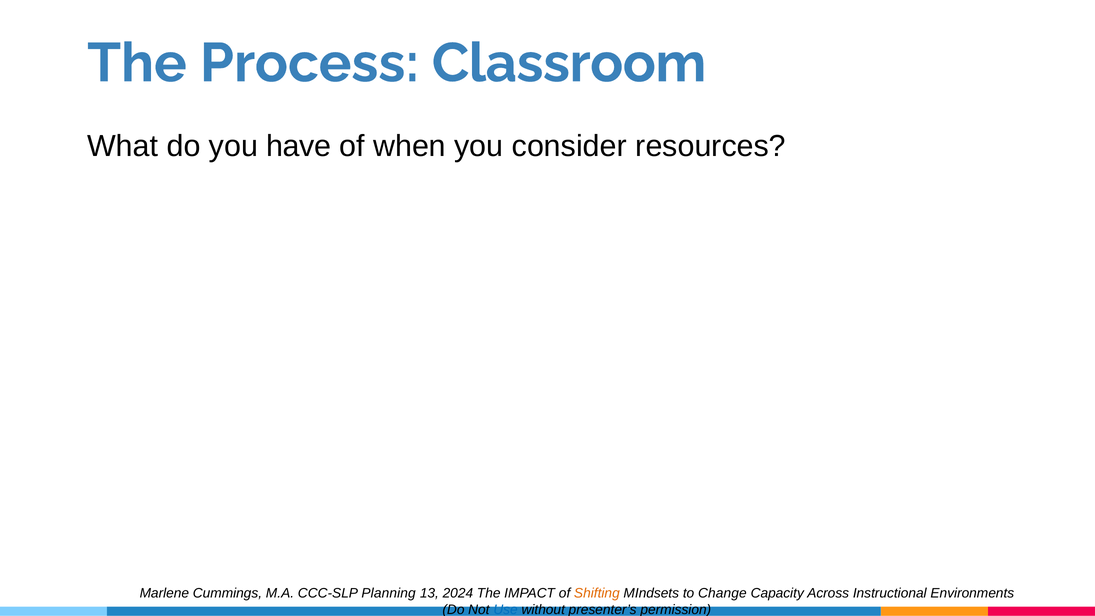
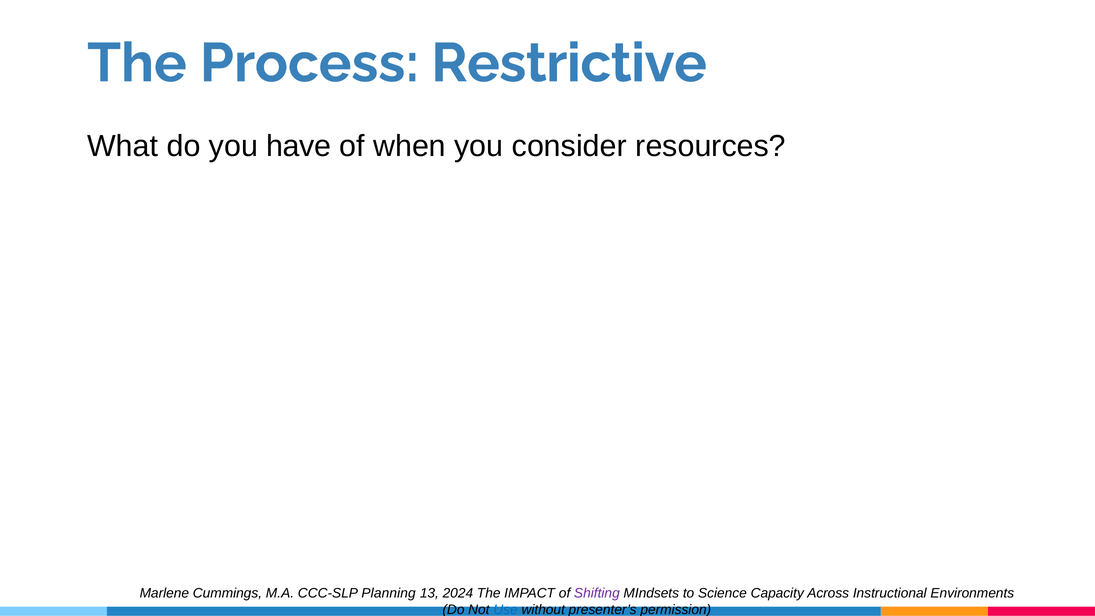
Classroom: Classroom -> Restrictive
Shifting colour: orange -> purple
Change: Change -> Science
